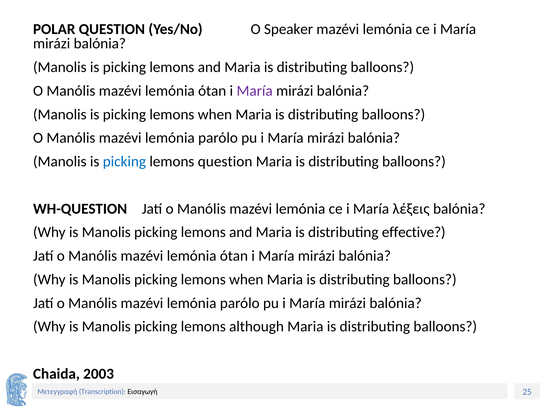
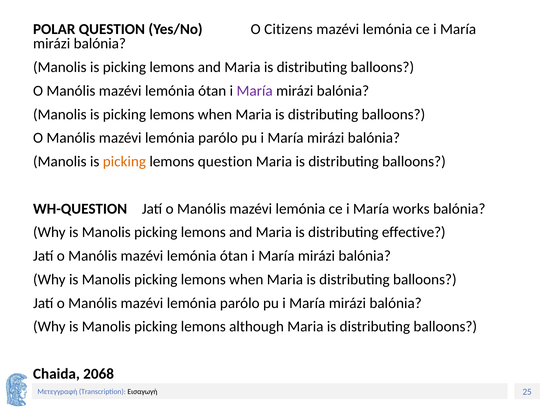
Speaker: Speaker -> Citizens
picking at (124, 162) colour: blue -> orange
λέξεις: λέξεις -> works
2003: 2003 -> 2068
